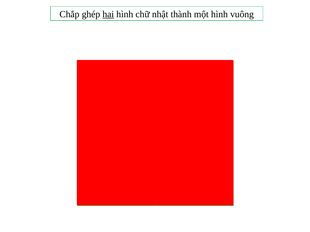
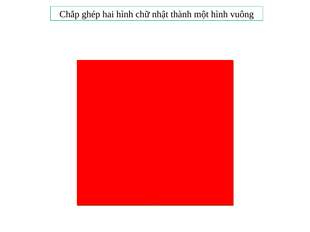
hai underline: present -> none
